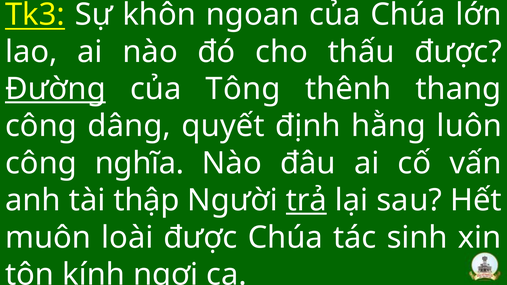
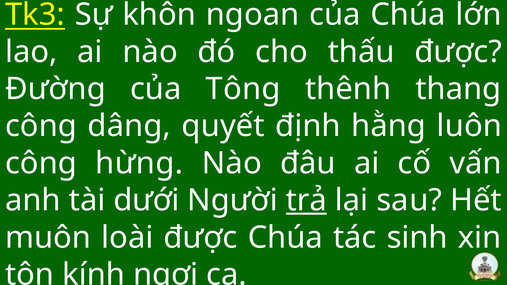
Đường underline: present -> none
nghĩa: nghĩa -> hừng
thập: thập -> dưới
